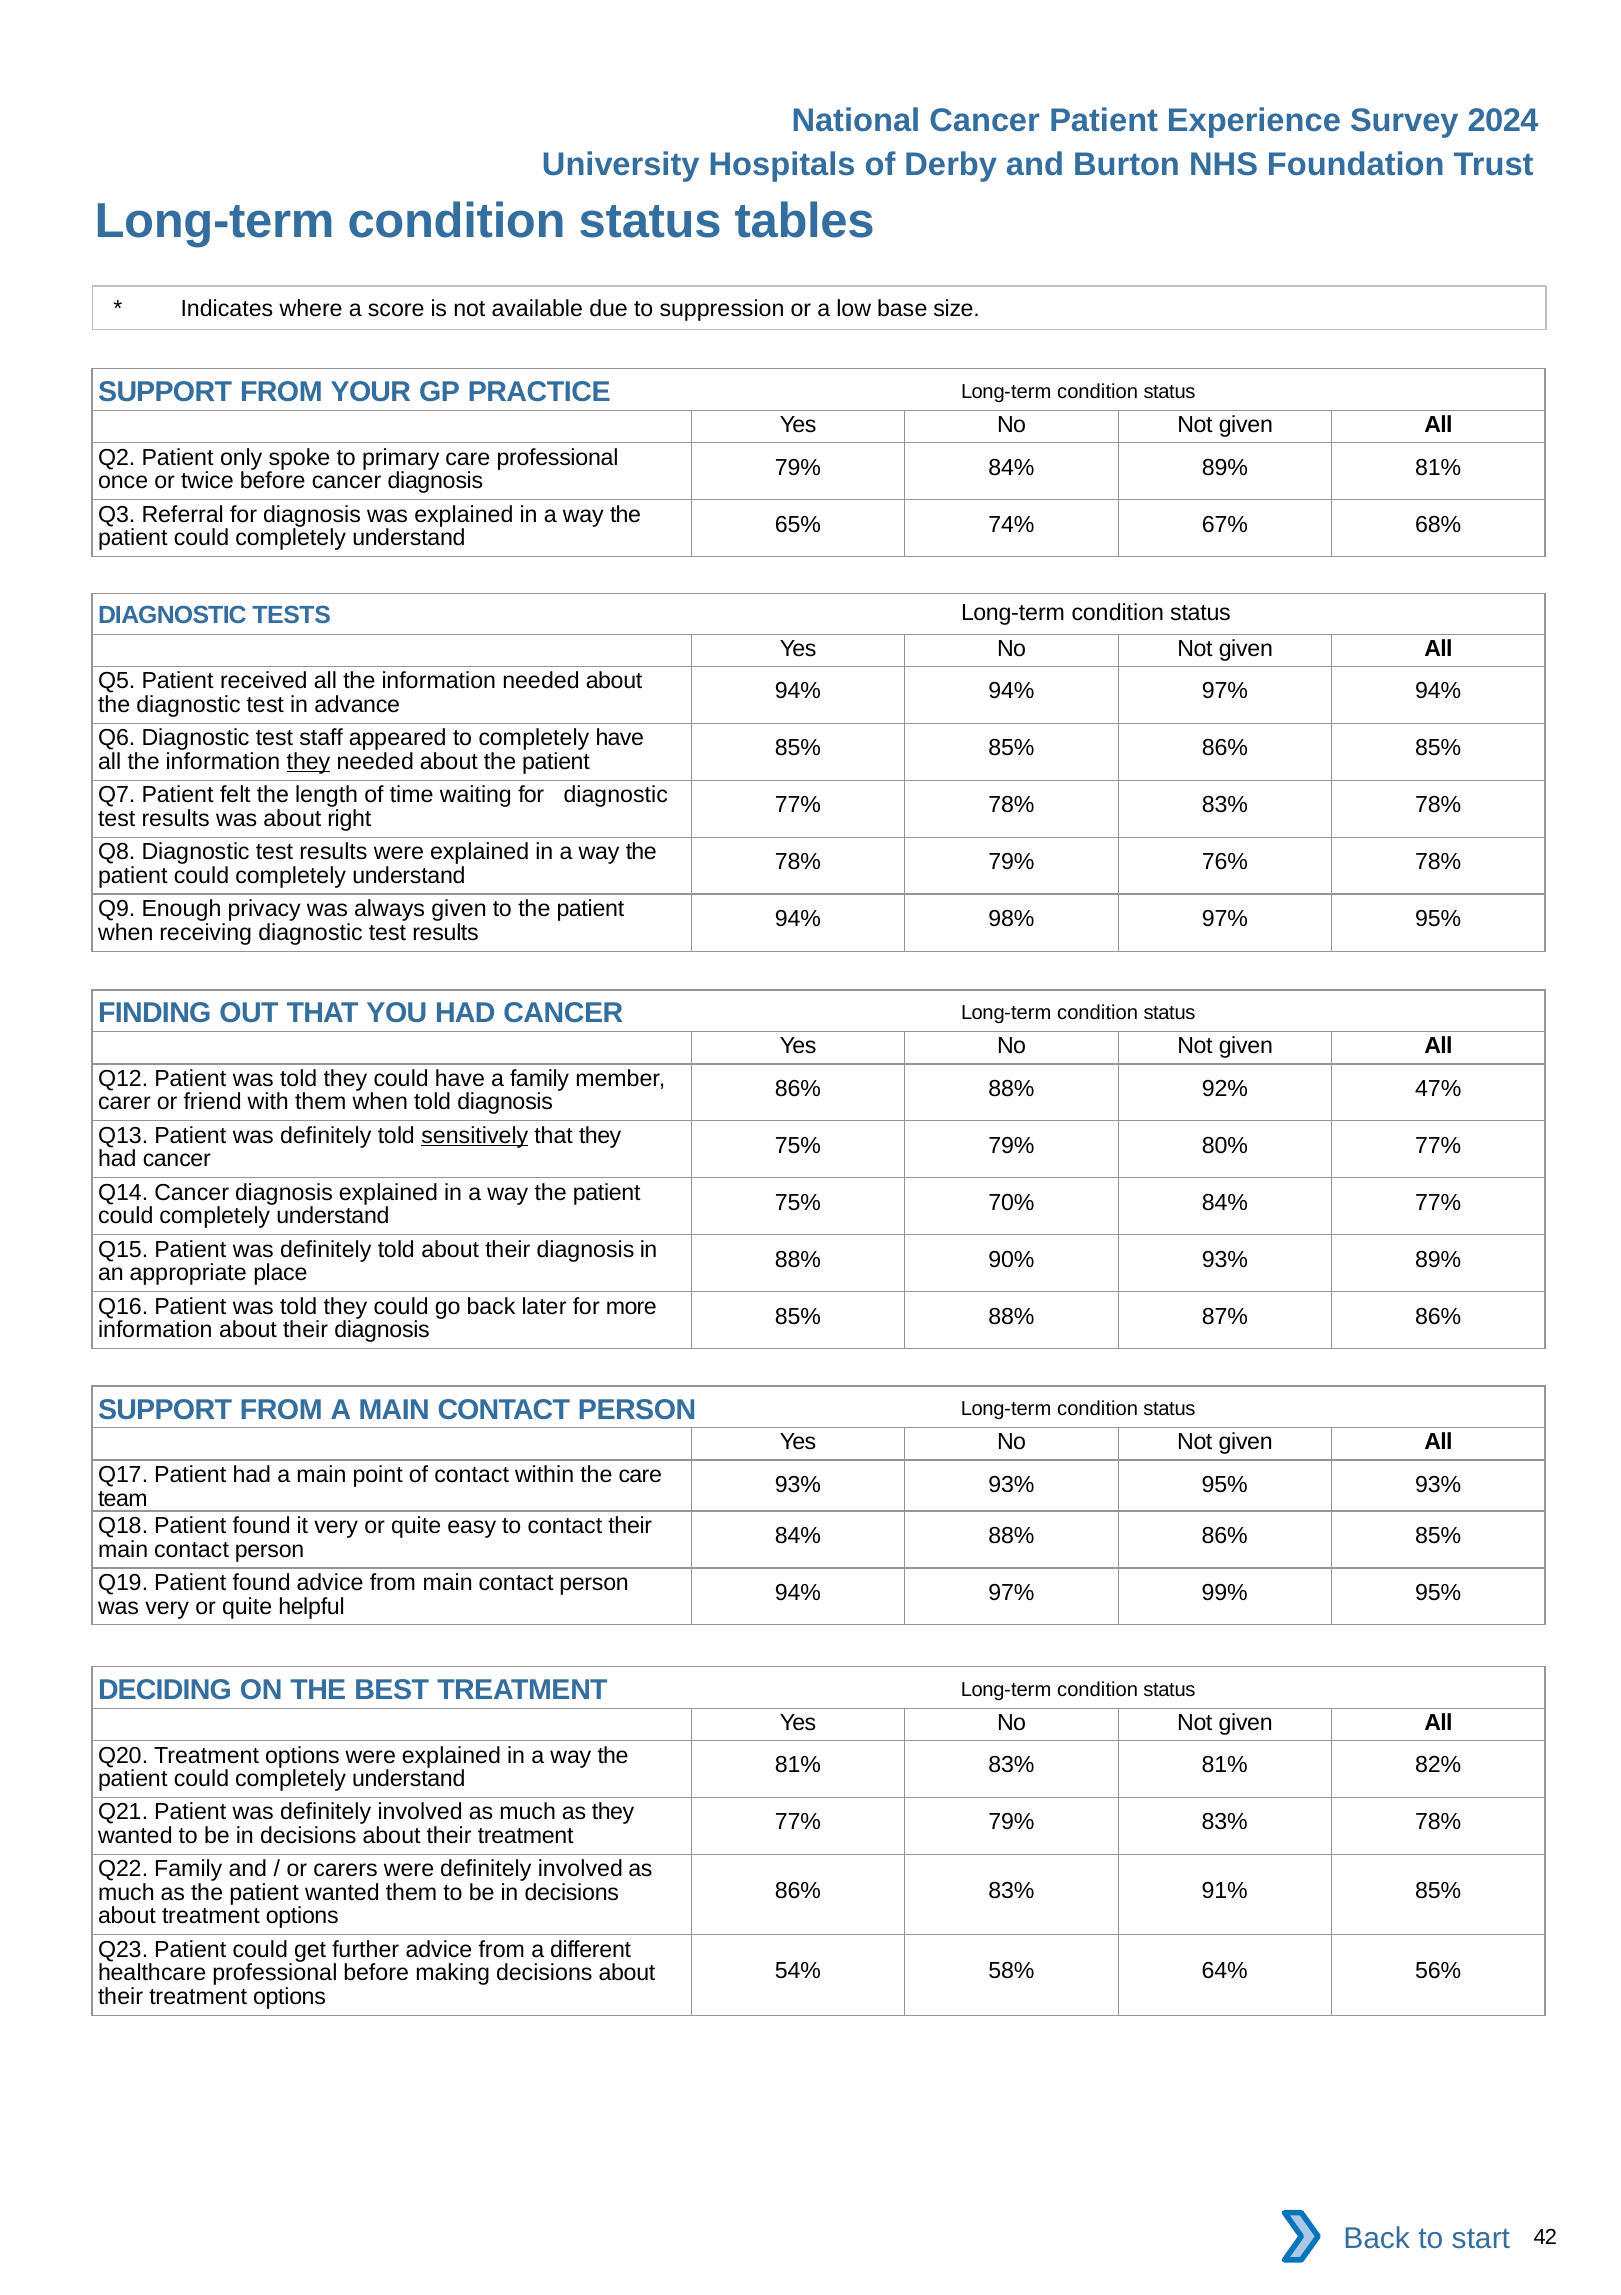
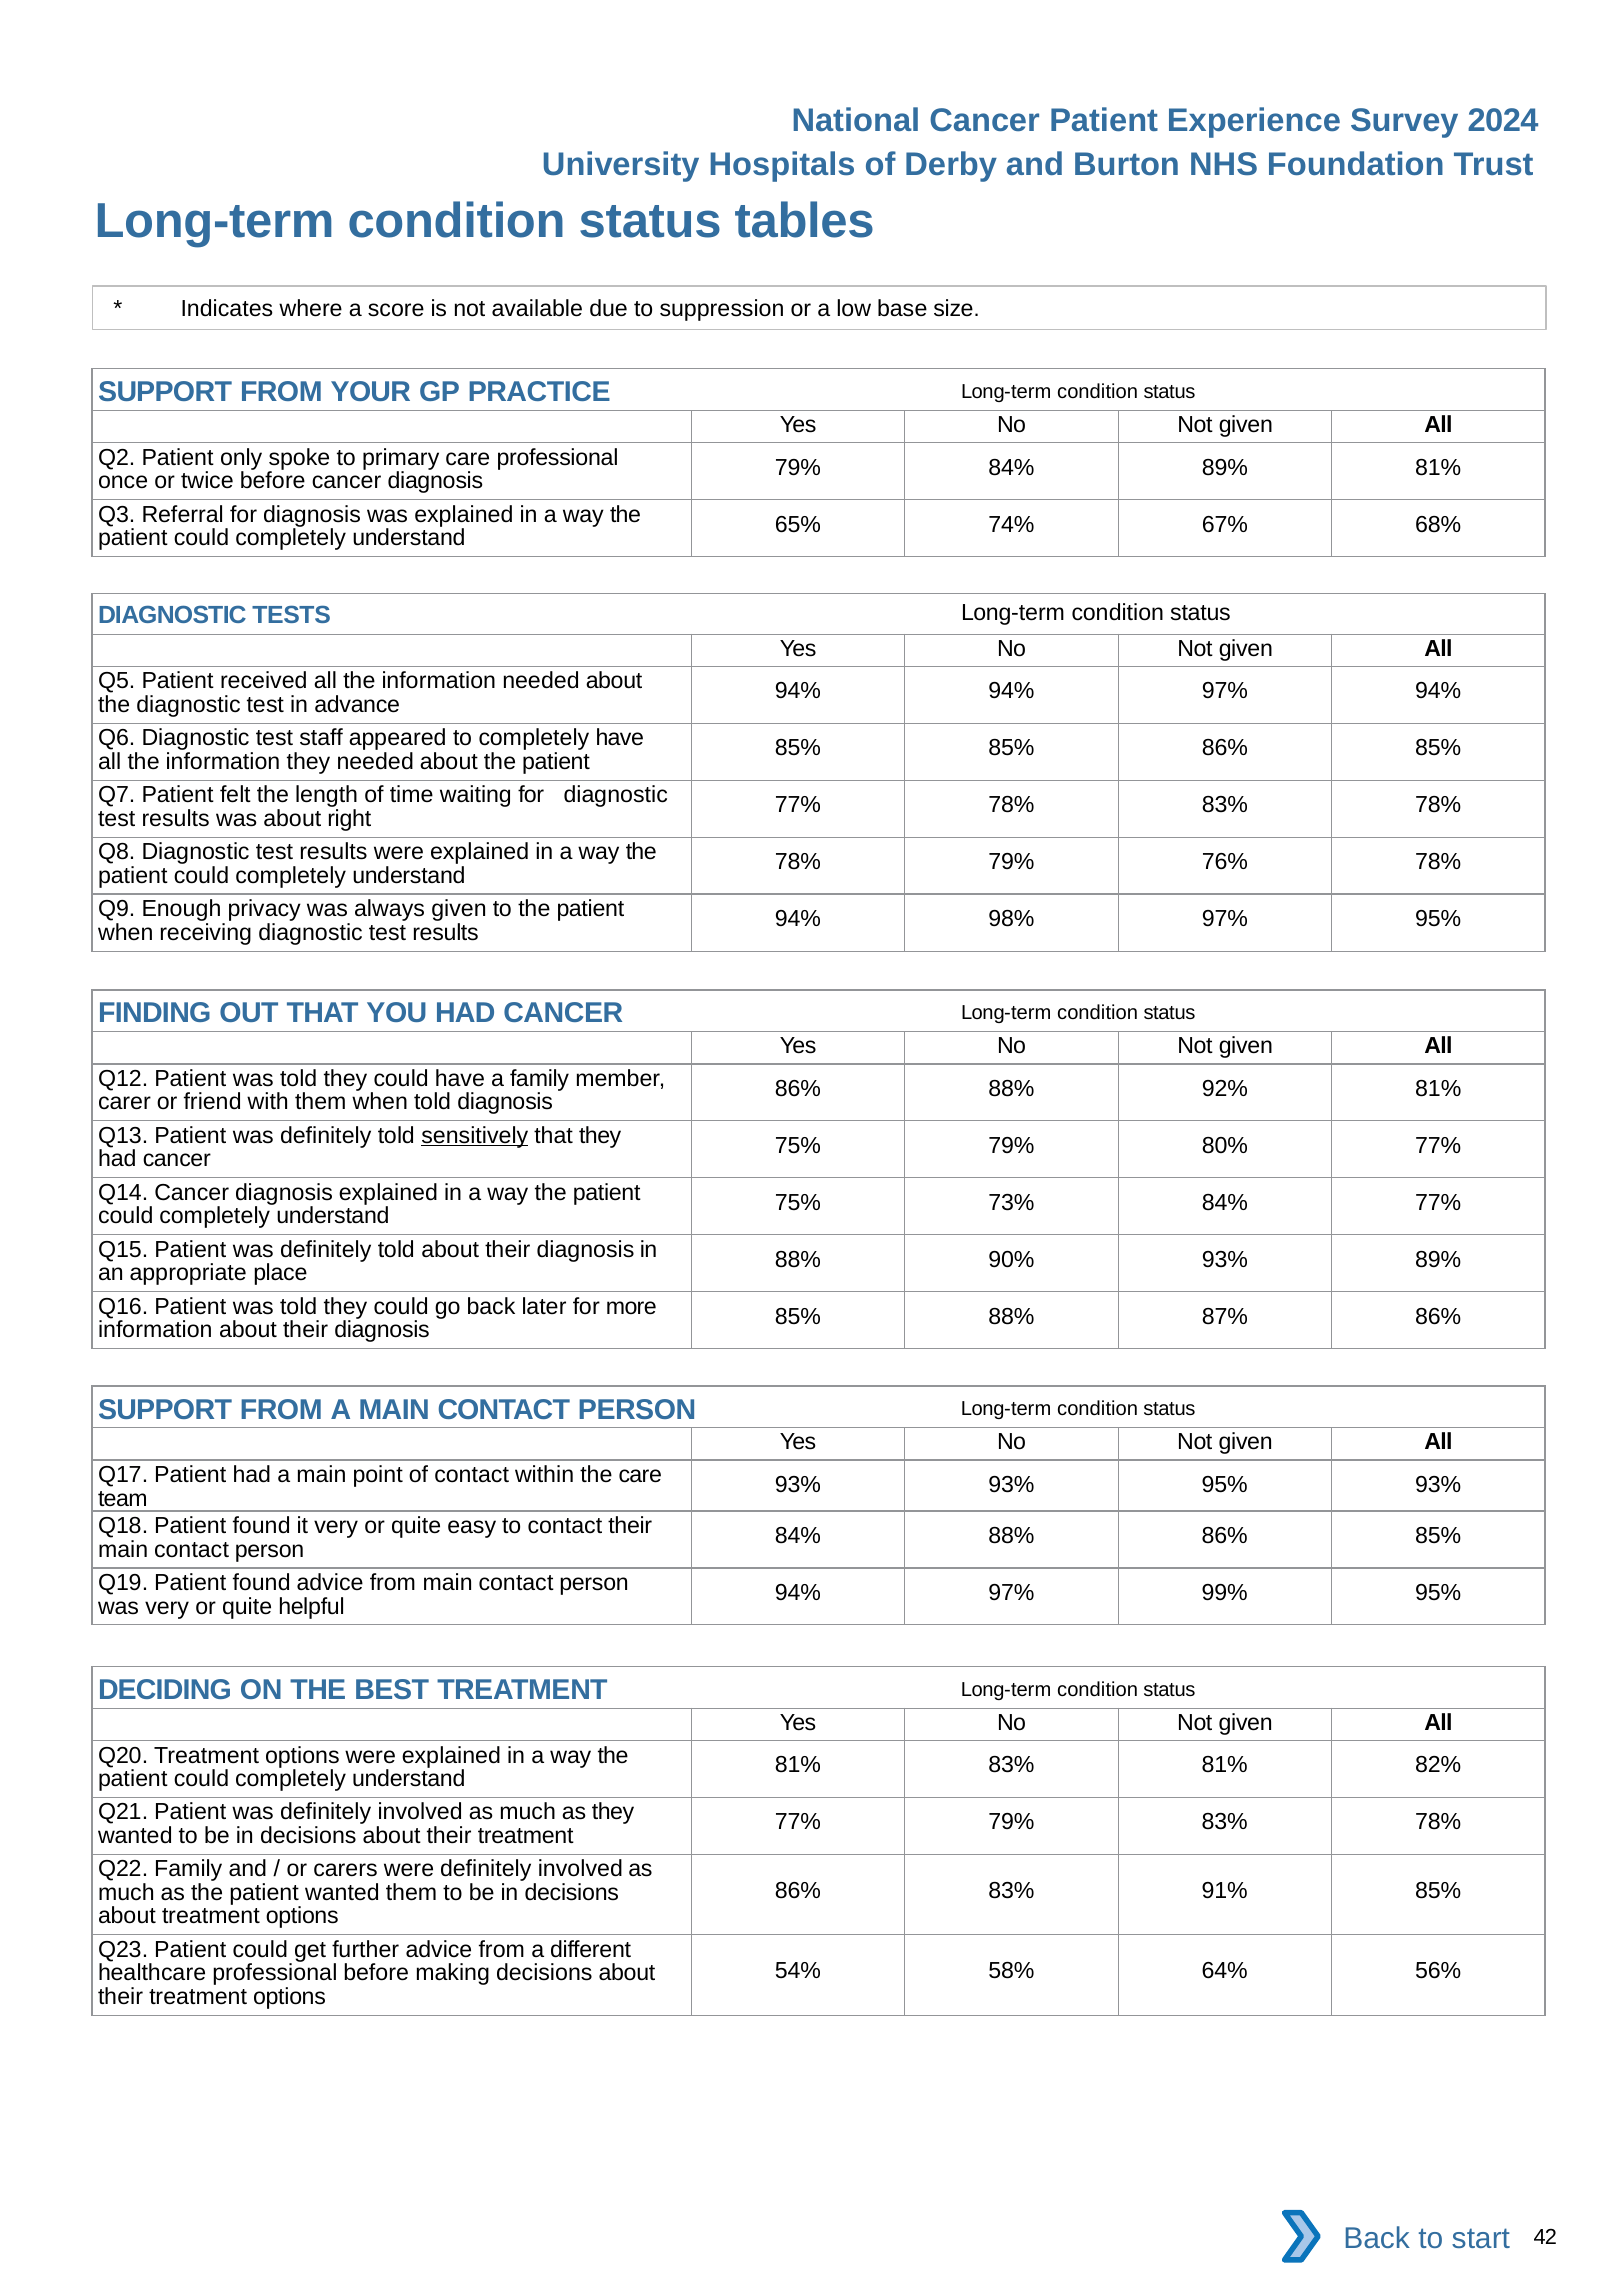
they at (308, 761) underline: present -> none
92% 47%: 47% -> 81%
70%: 70% -> 73%
